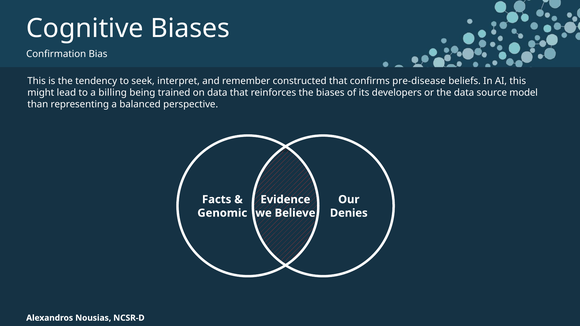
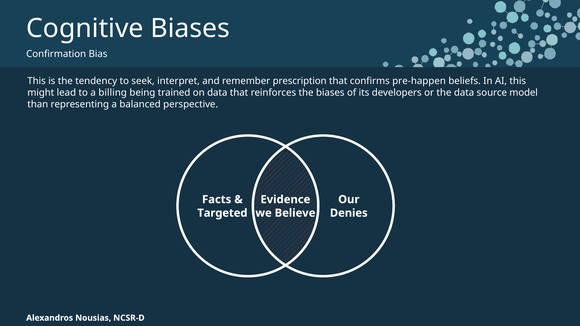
constructed: constructed -> prescription
pre-disease: pre-disease -> pre-happen
Genomic: Genomic -> Targeted
